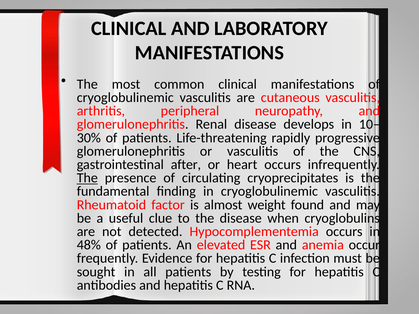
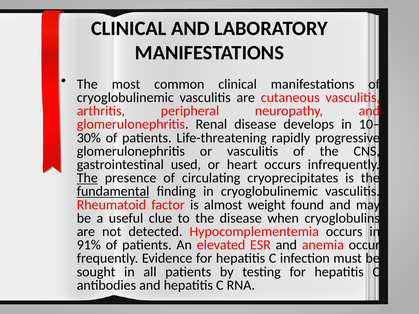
after: after -> used
fundamental underline: none -> present
48%: 48% -> 91%
